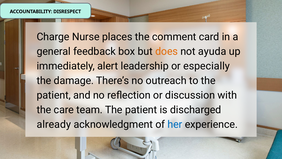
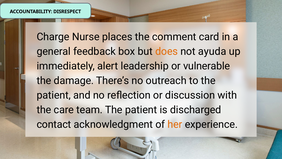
especially: especially -> vulnerable
already: already -> contact
her colour: blue -> orange
